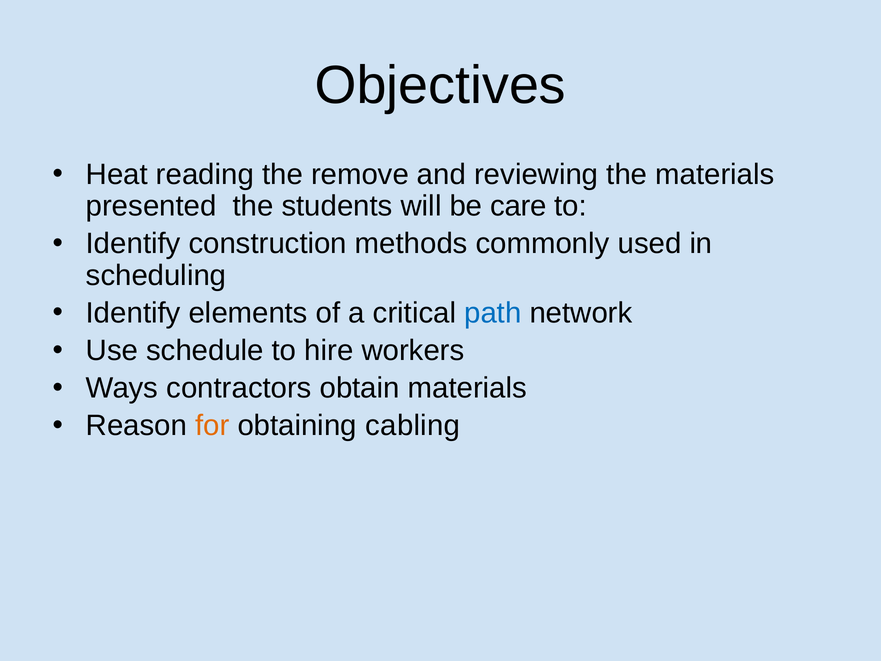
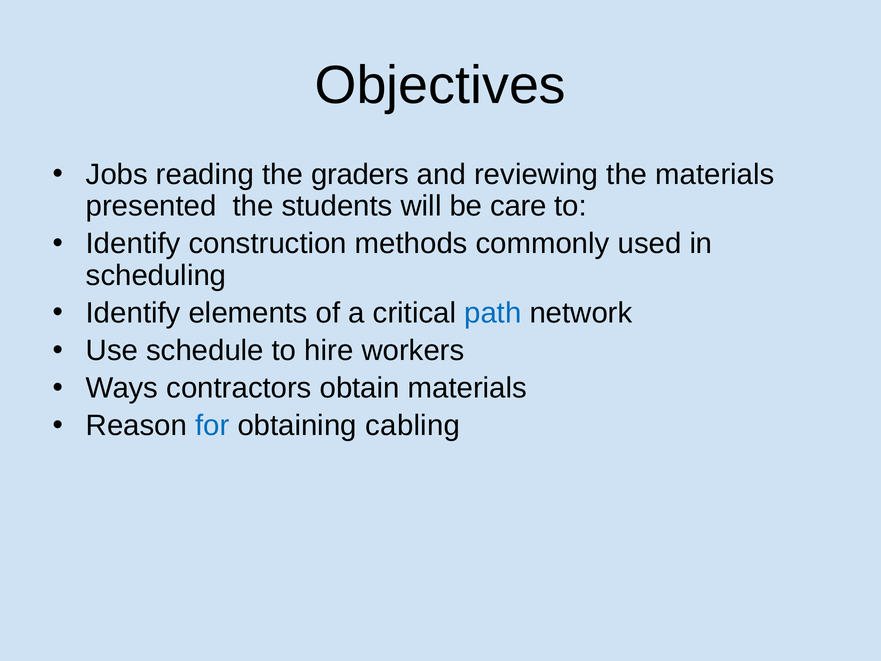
Heat: Heat -> Jobs
remove: remove -> graders
for colour: orange -> blue
